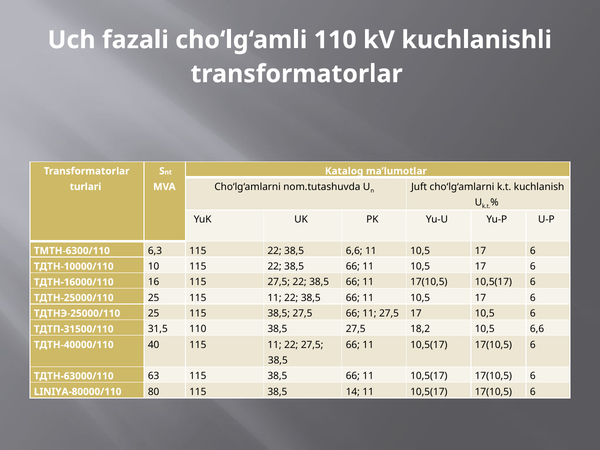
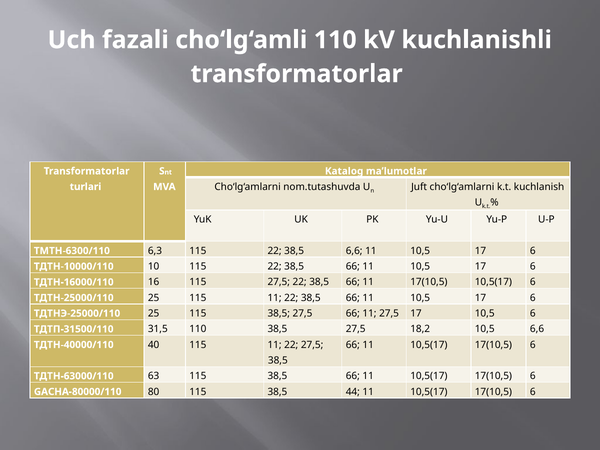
LINIYA-80000/110: LINIYA-80000/110 -> GACHA-80000/110
14: 14 -> 44
